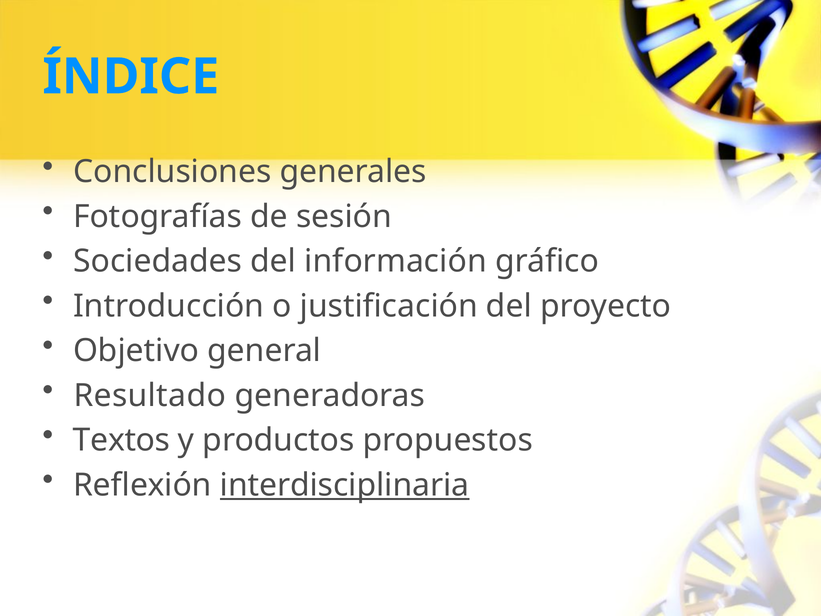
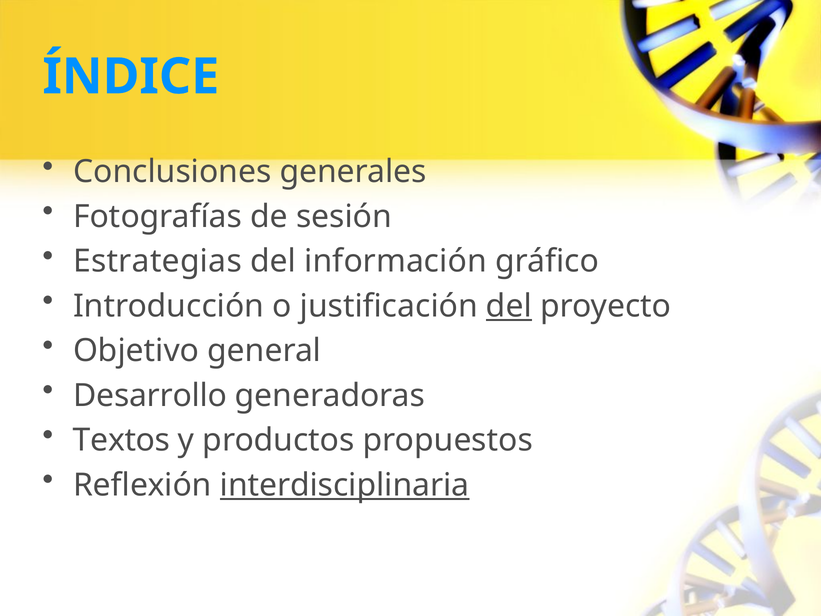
Sociedades: Sociedades -> Estrategias
del at (509, 306) underline: none -> present
Resultado: Resultado -> Desarrollo
